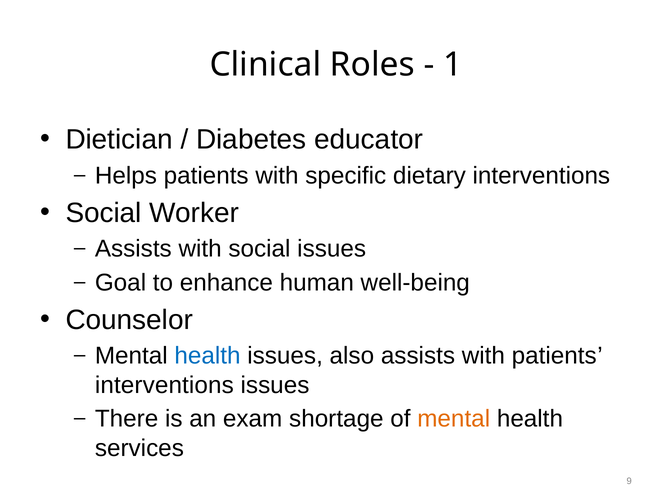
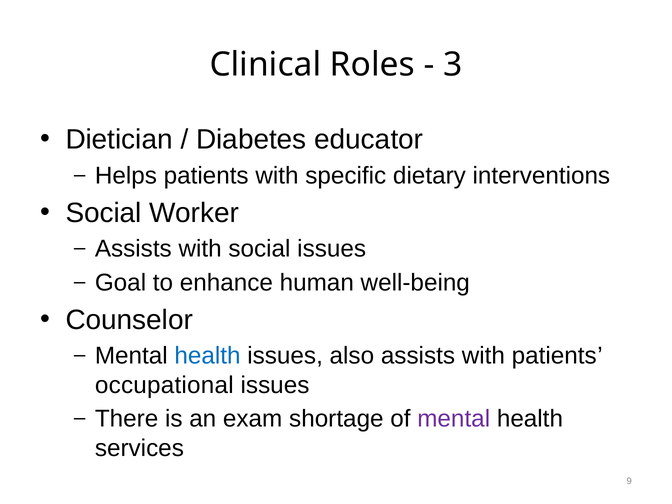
1: 1 -> 3
interventions at (164, 385): interventions -> occupational
mental at (454, 419) colour: orange -> purple
